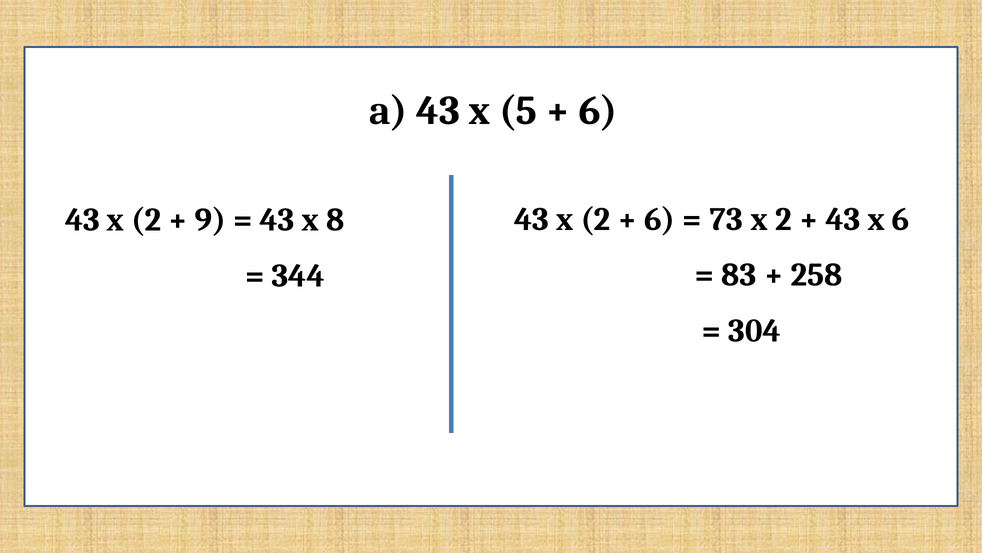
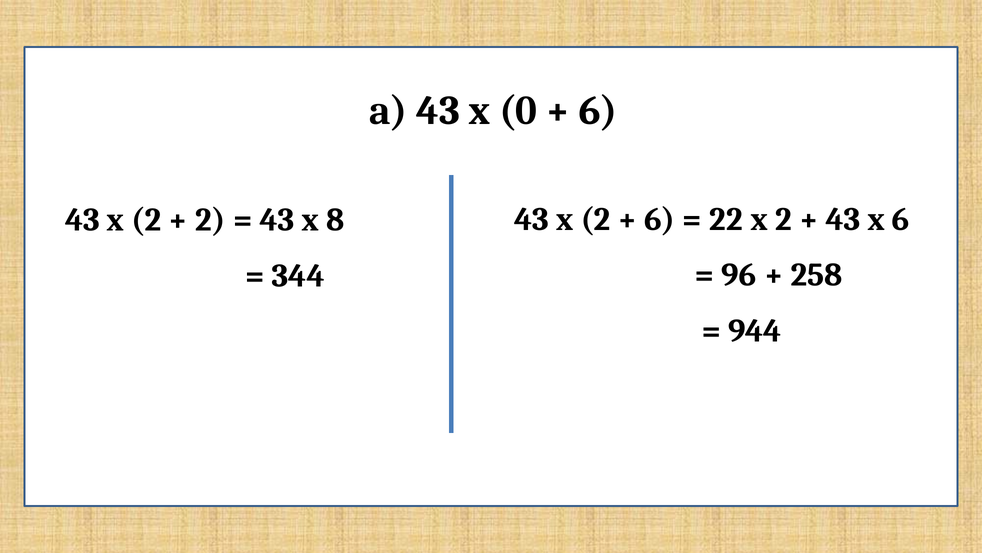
5: 5 -> 0
73: 73 -> 22
9 at (210, 220): 9 -> 2
83: 83 -> 96
304: 304 -> 944
